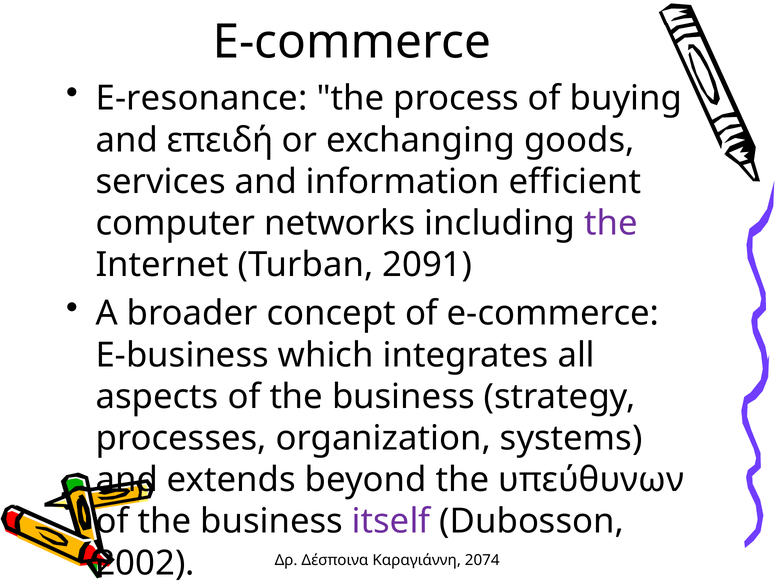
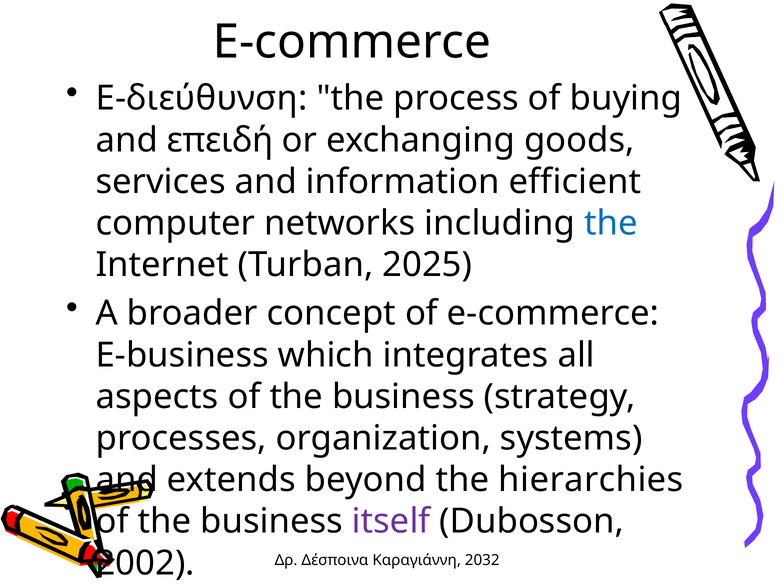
E-resonance: E-resonance -> E-διεύθυνση
the at (611, 224) colour: purple -> blue
2091: 2091 -> 2025
υπεύθυνων: υπεύθυνων -> hierarchies
2074: 2074 -> 2032
